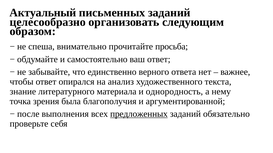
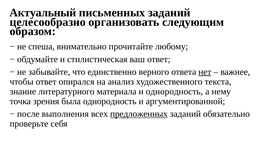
просьба: просьба -> любому
самостоятельно: самостоятельно -> стилистическая
нет underline: none -> present
была благополучия: благополучия -> однородность
